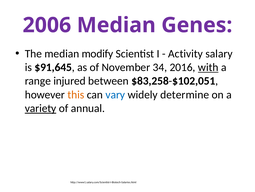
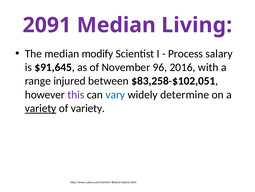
2006: 2006 -> 2091
Genes: Genes -> Living
Activity: Activity -> Process
34: 34 -> 96
with underline: present -> none
this colour: orange -> purple
of annual: annual -> variety
